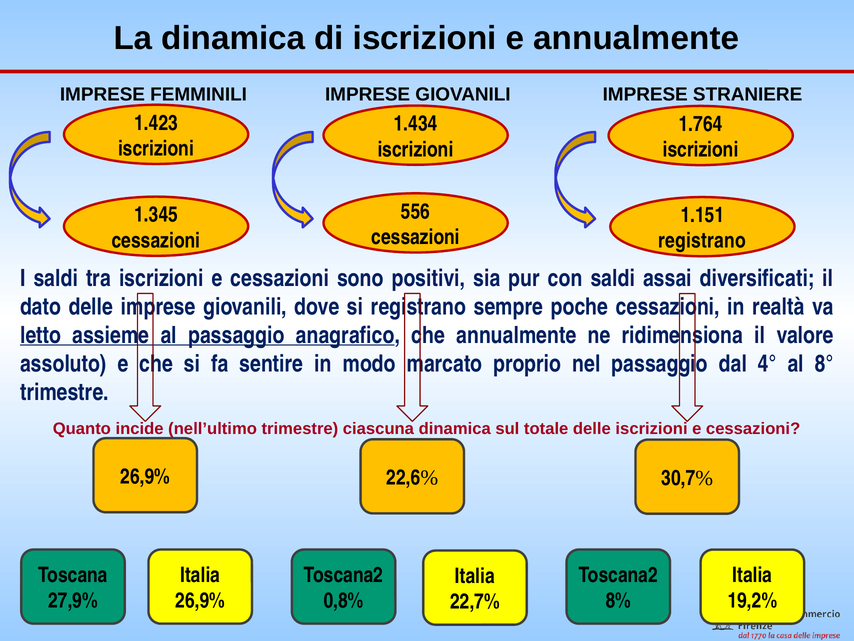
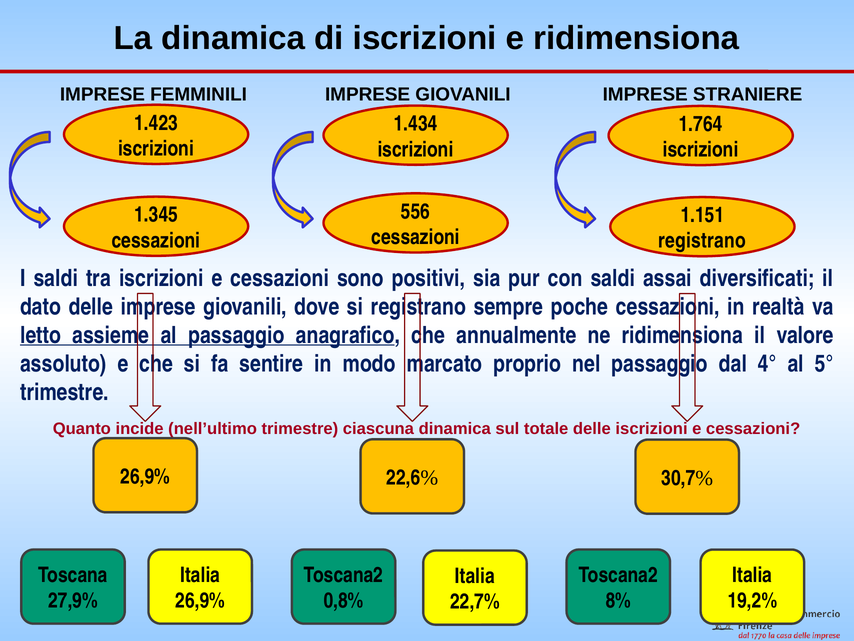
e annualmente: annualmente -> ridimensiona
8°: 8° -> 5°
